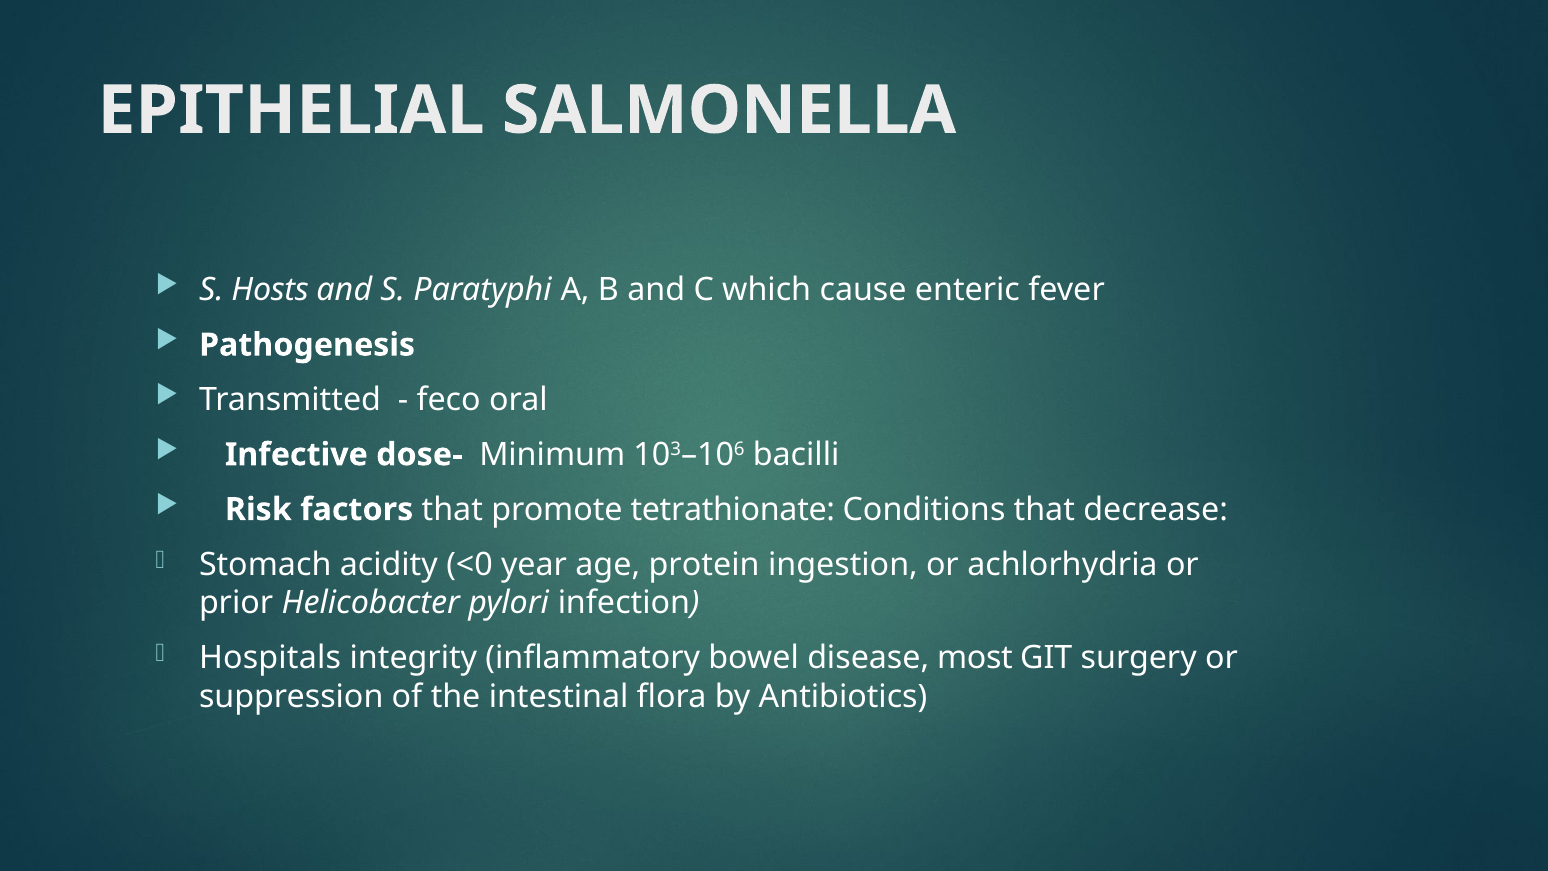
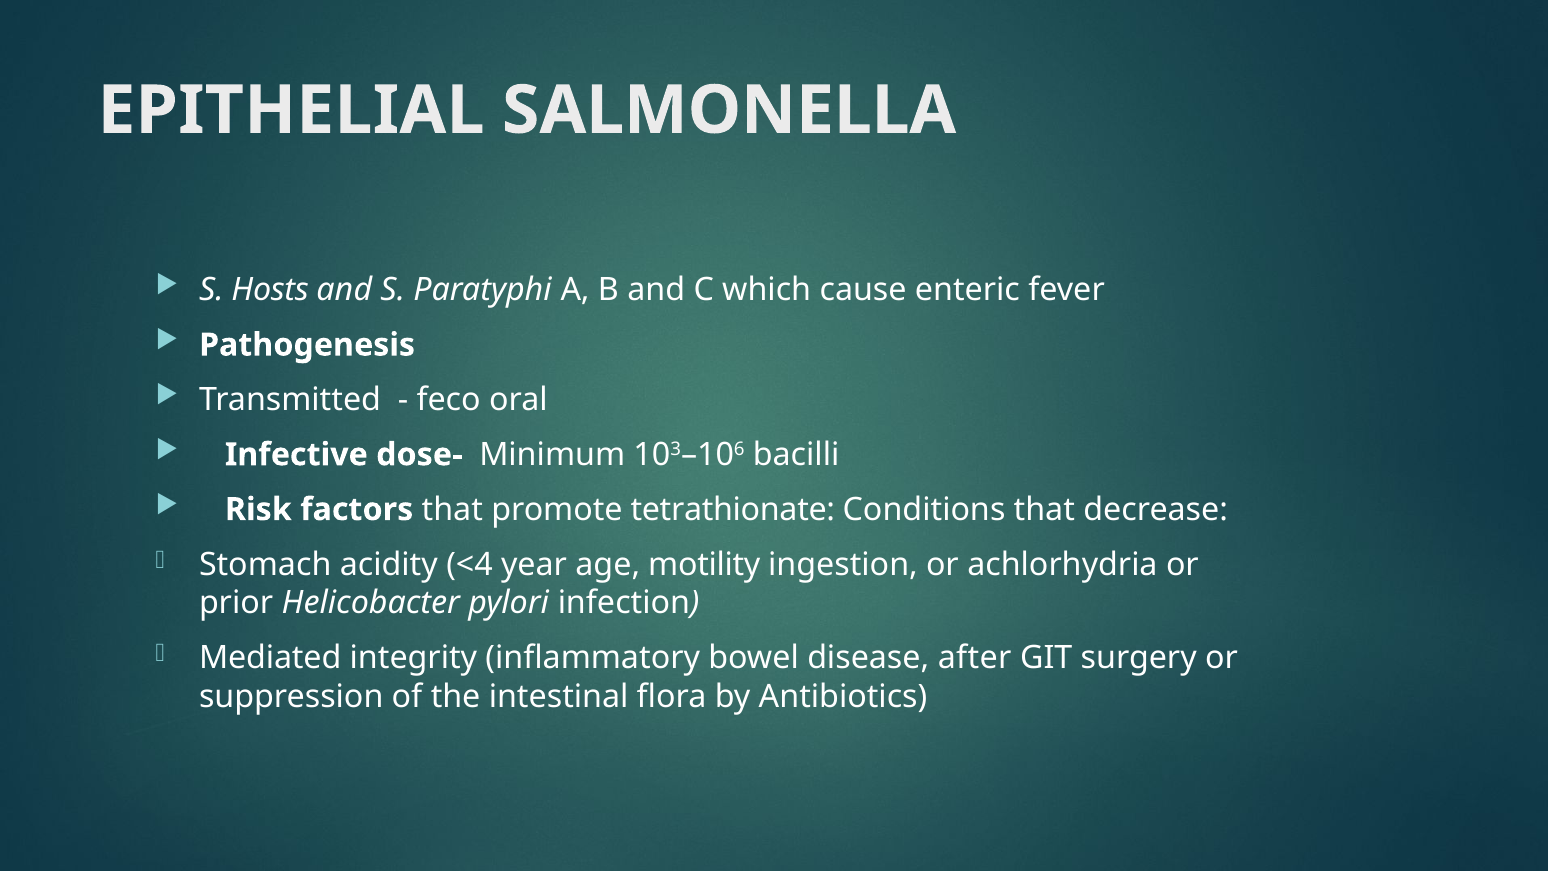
<0: <0 -> <4
protein: protein -> motility
Hospitals: Hospitals -> Mediated
most: most -> after
